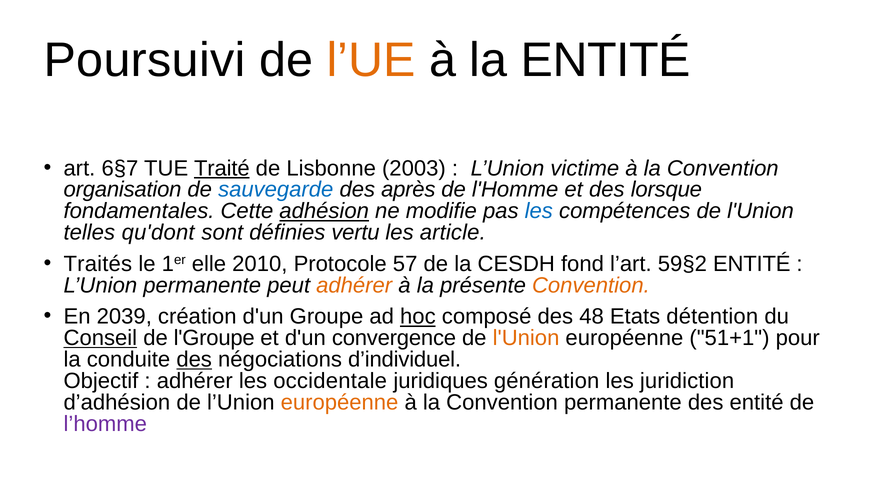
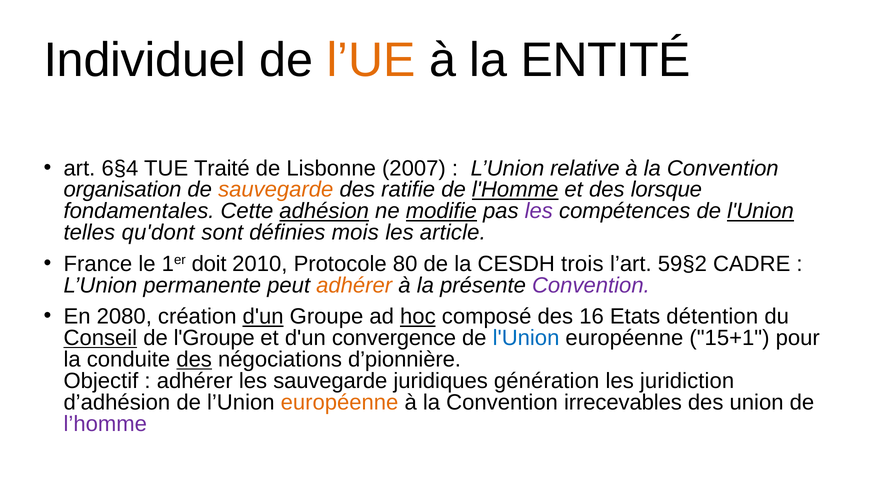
Poursuivi: Poursuivi -> Individuel
6§7: 6§7 -> 6§4
Traité underline: present -> none
2003: 2003 -> 2007
victime: victime -> relative
sauvegarde at (276, 190) colour: blue -> orange
après: après -> ratifie
l'Homme underline: none -> present
modifie underline: none -> present
les at (539, 211) colour: blue -> purple
l'Union at (761, 211) underline: none -> present
vertu: vertu -> mois
Traités: Traités -> France
elle: elle -> doit
57: 57 -> 80
fond: fond -> trois
59§2 ENTITÉ: ENTITÉ -> CADRE
Convention at (591, 285) colour: orange -> purple
2039: 2039 -> 2080
d'un at (263, 317) underline: none -> present
48: 48 -> 16
l'Union at (526, 338) colour: orange -> blue
51+1: 51+1 -> 15+1
d’individuel: d’individuel -> d’pionnière
les occidentale: occidentale -> sauvegarde
Convention permanente: permanente -> irrecevables
des entité: entité -> union
